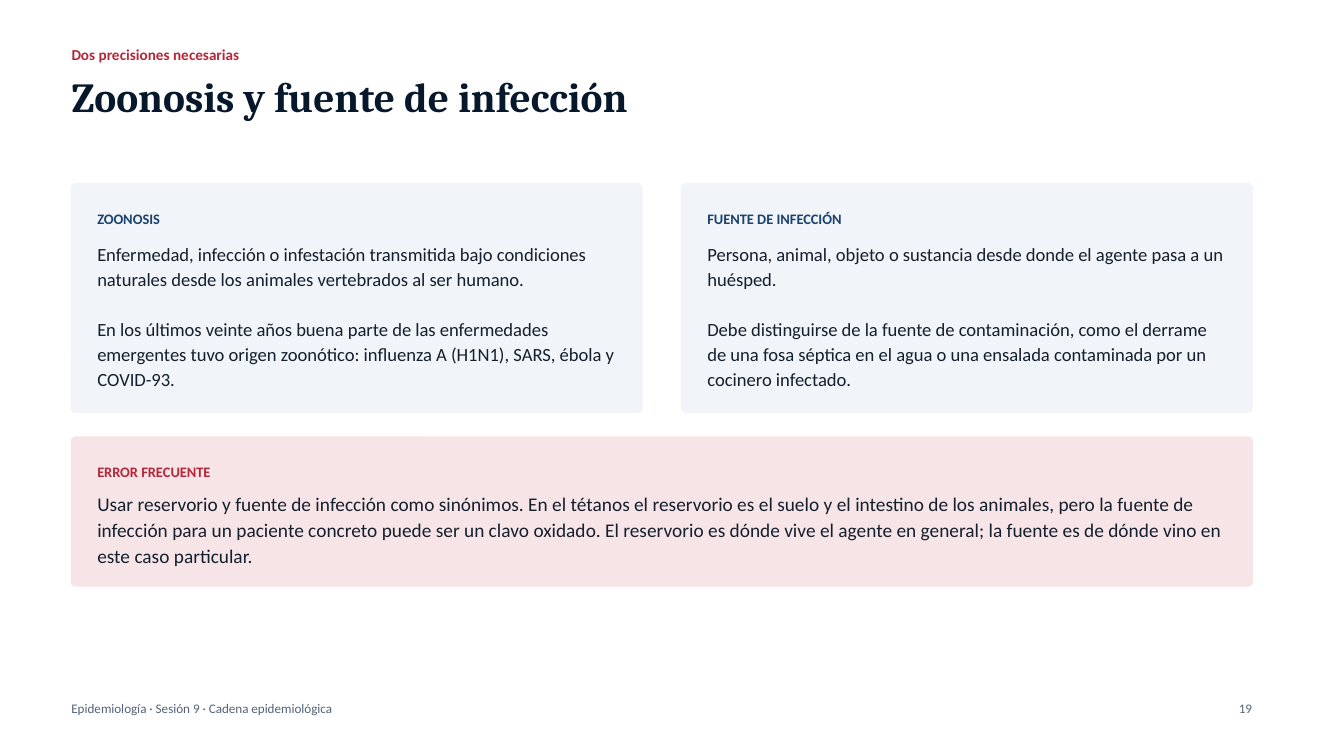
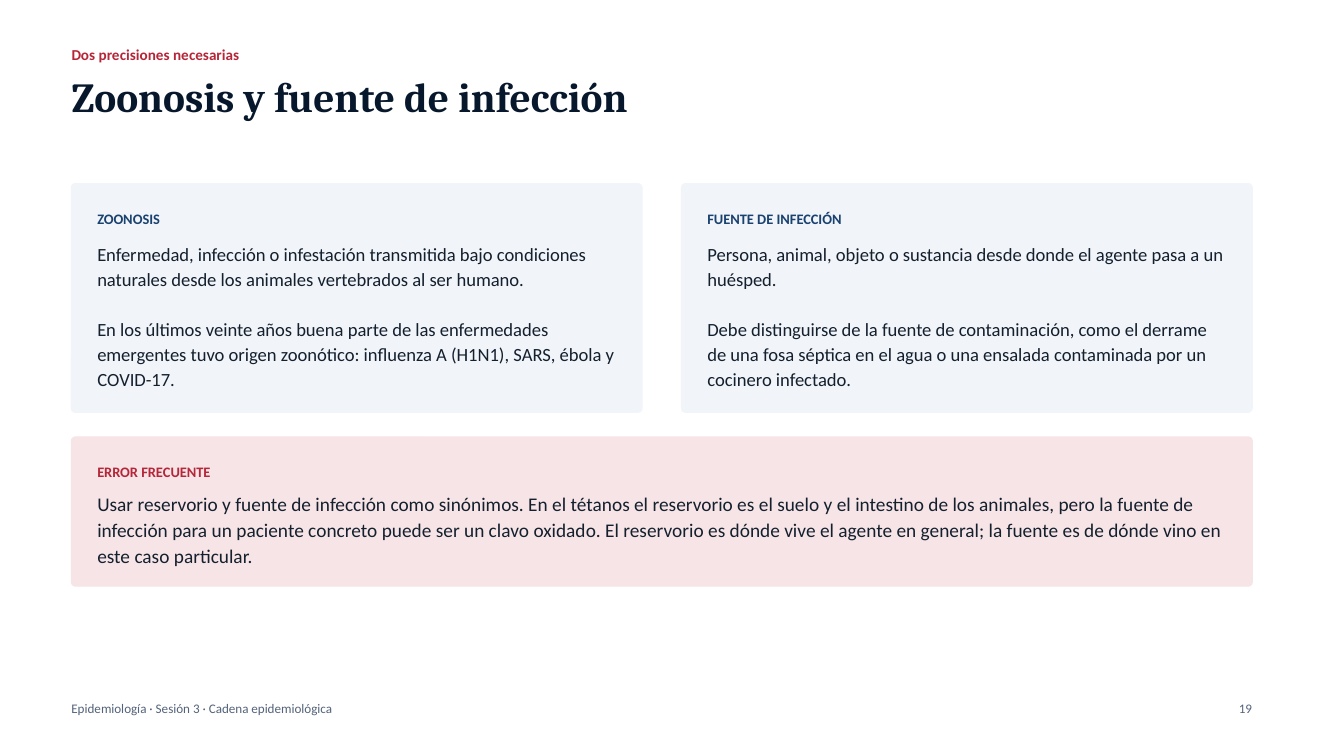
COVID-93: COVID-93 -> COVID-17
9: 9 -> 3
